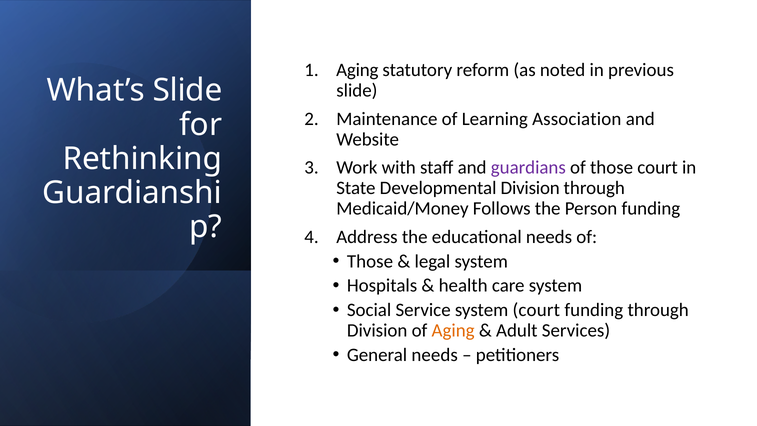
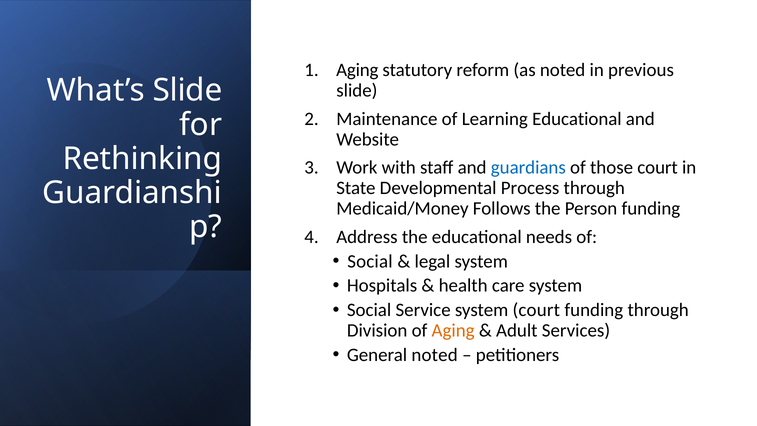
Learning Association: Association -> Educational
guardians colour: purple -> blue
Developmental Division: Division -> Process
Those at (370, 261): Those -> Social
General needs: needs -> noted
